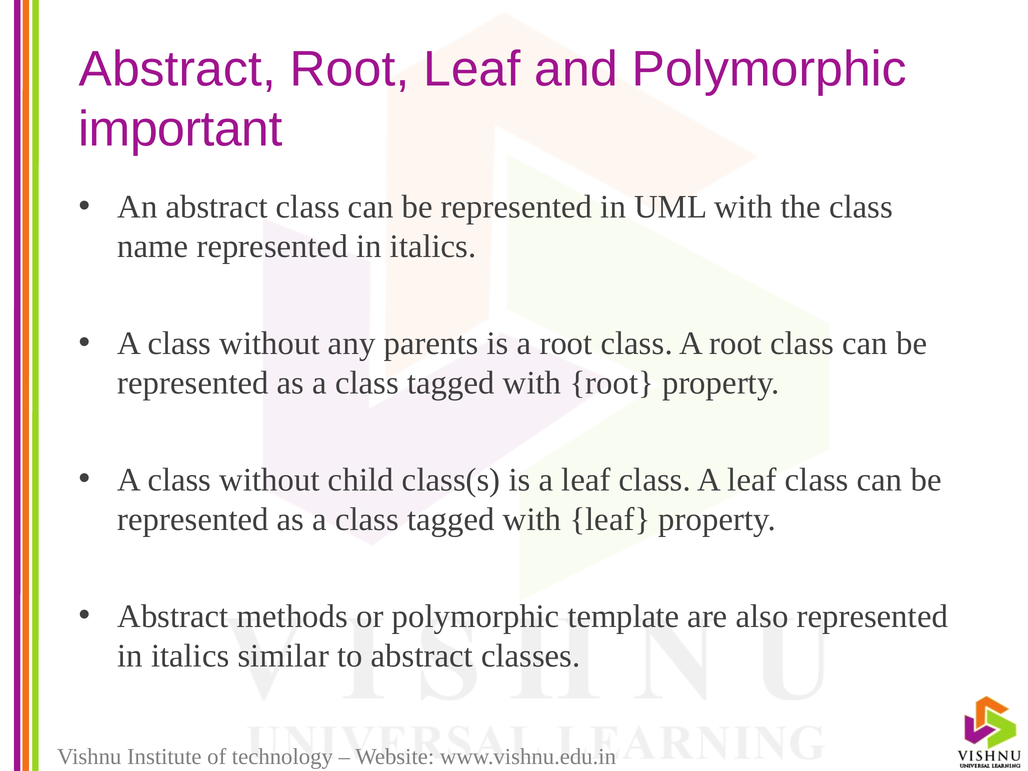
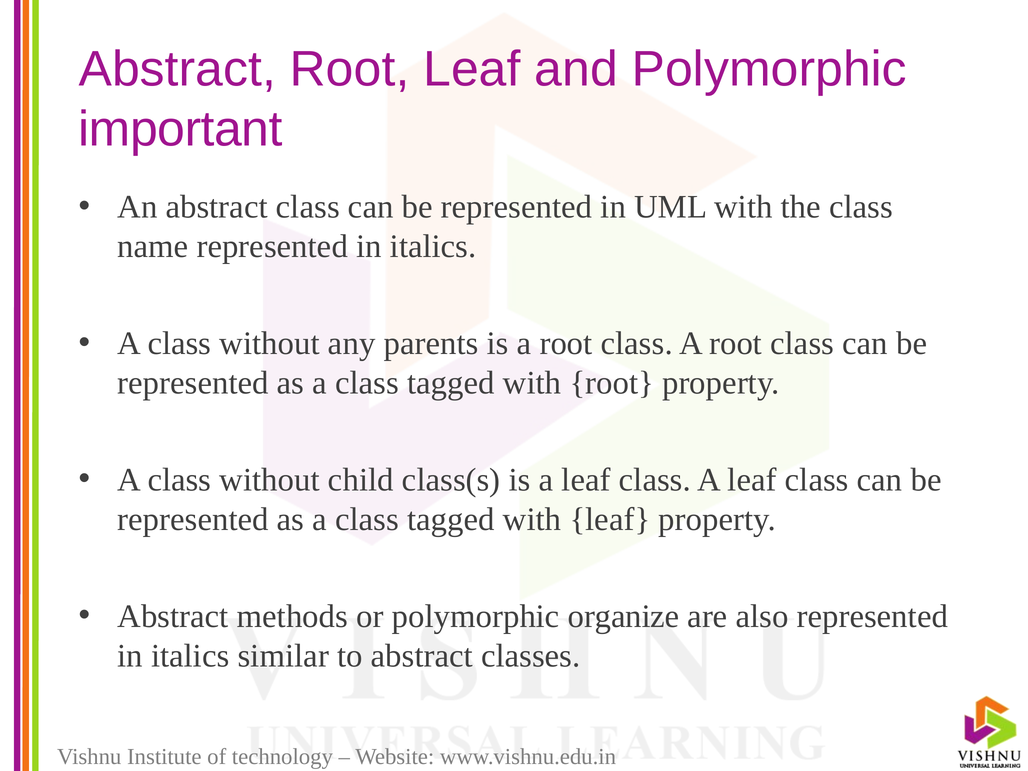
template: template -> organize
